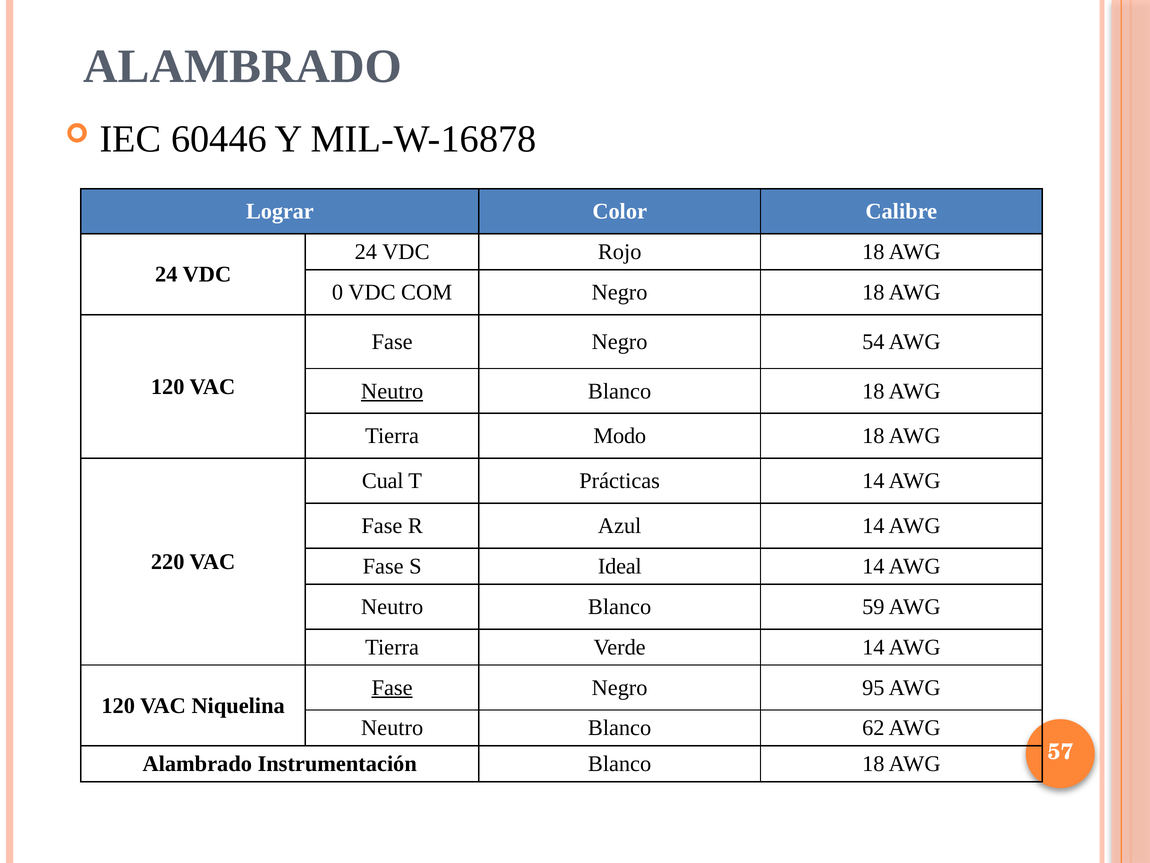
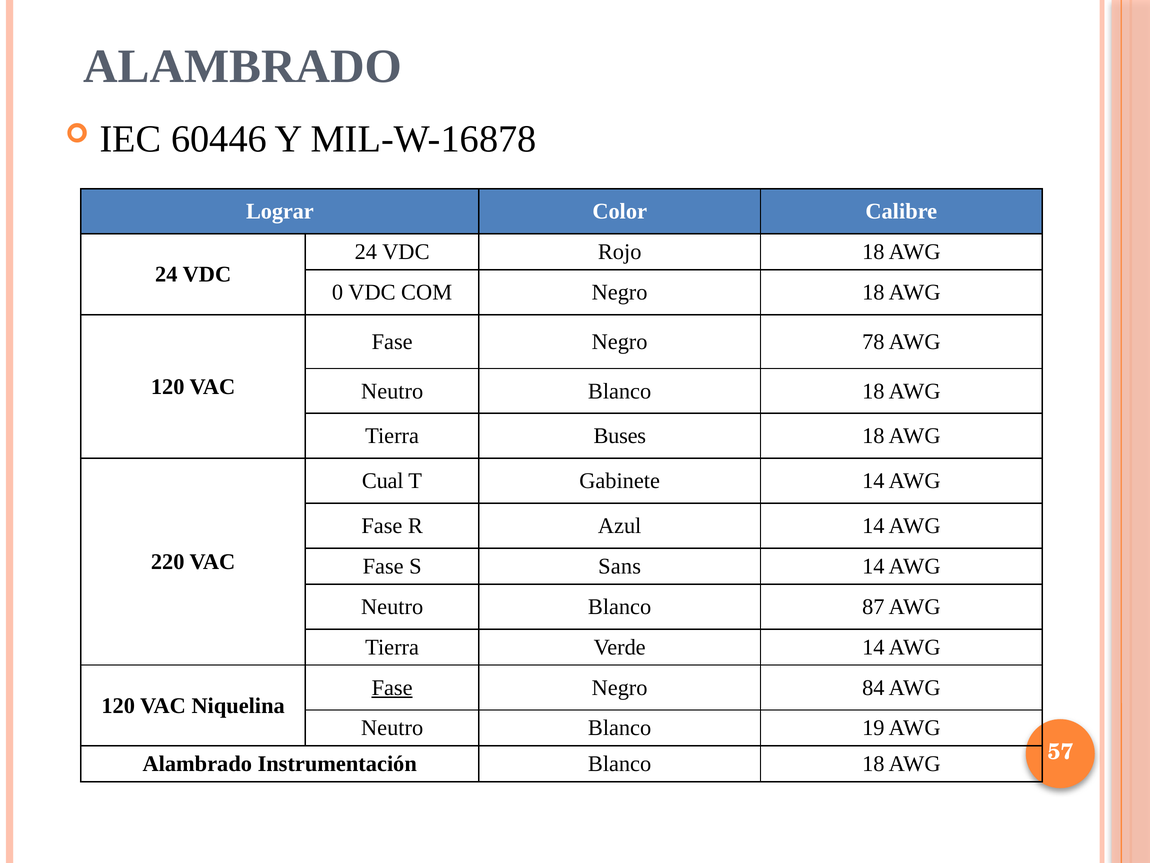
54: 54 -> 78
Neutro at (392, 391) underline: present -> none
Modo: Modo -> Buses
Prácticas: Prácticas -> Gabinete
Ideal: Ideal -> Sans
59: 59 -> 87
95: 95 -> 84
62: 62 -> 19
